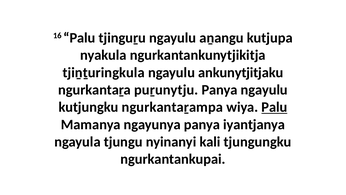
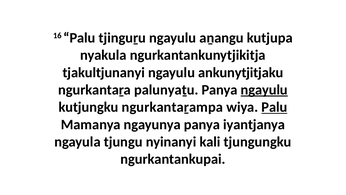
tjiṉṯuringkula: tjiṉṯuringkula -> tjakultjunanyi
puṟunytju: puṟunytju -> palunyaṯu
ngayulu at (264, 90) underline: none -> present
